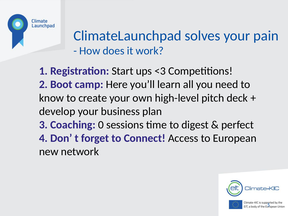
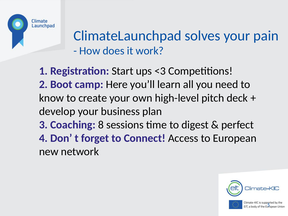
0: 0 -> 8
